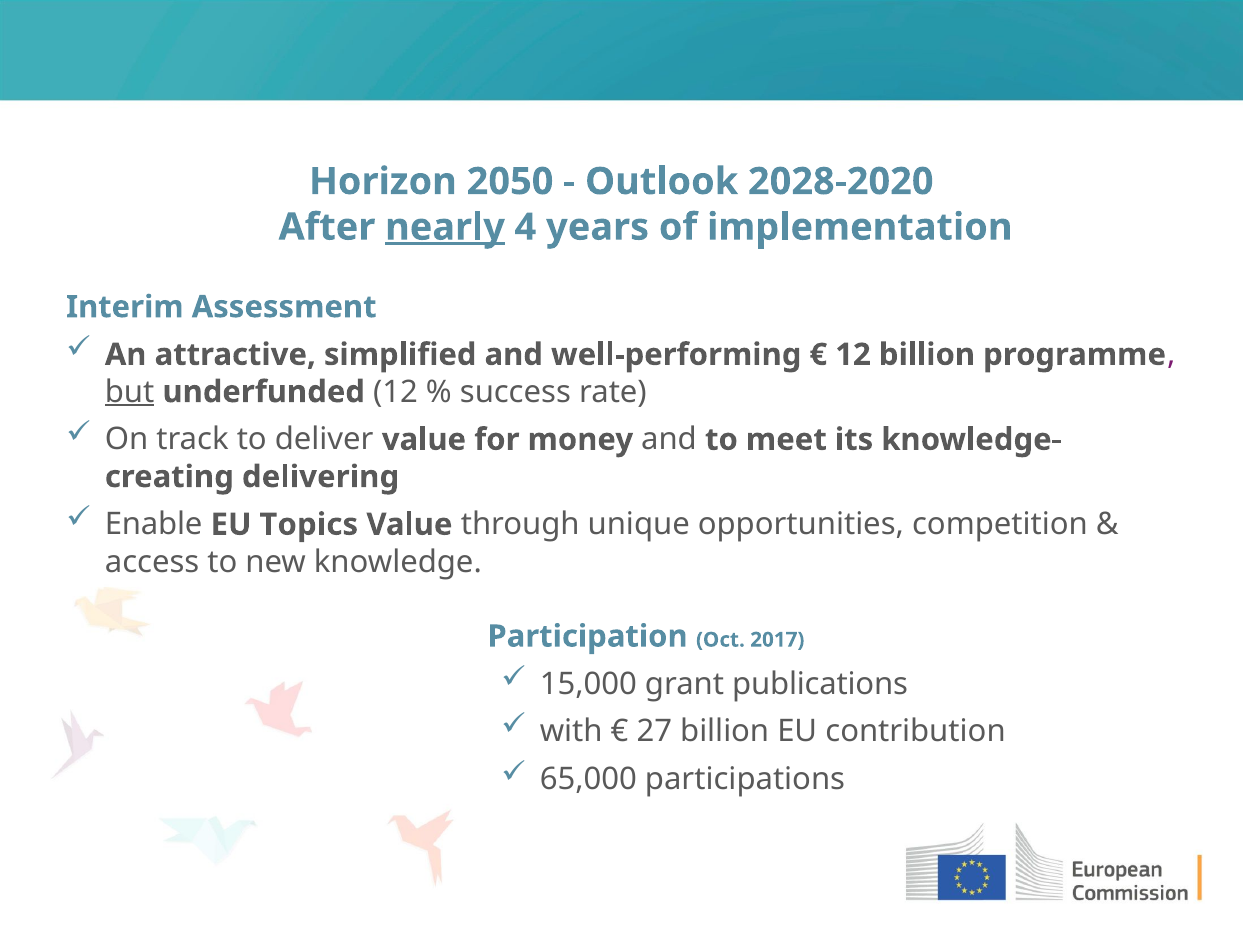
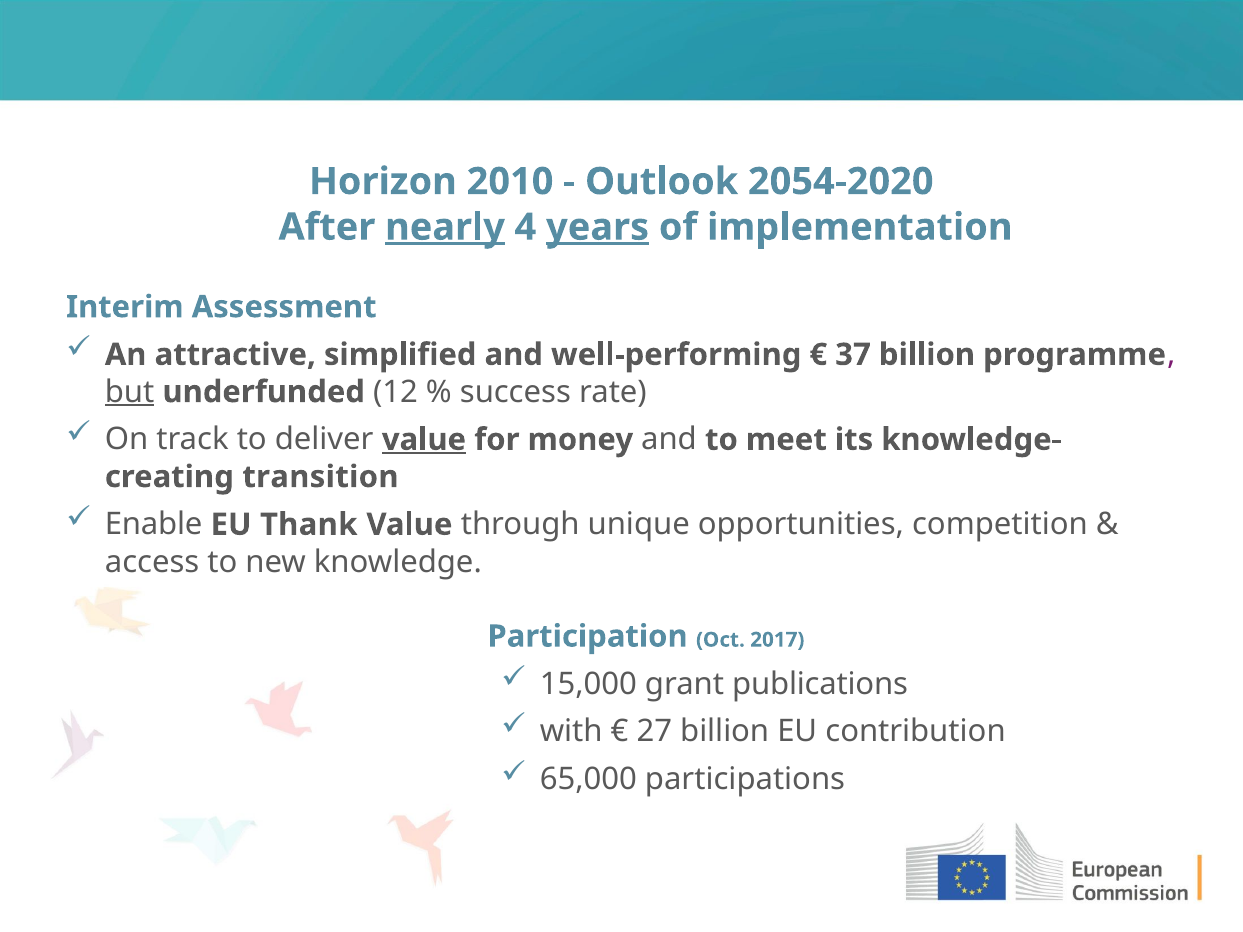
2050: 2050 -> 2010
2028-2020: 2028-2020 -> 2054-2020
years underline: none -> present
12 at (853, 355): 12 -> 37
value at (424, 440) underline: none -> present
delivering: delivering -> transition
Topics: Topics -> Thank
